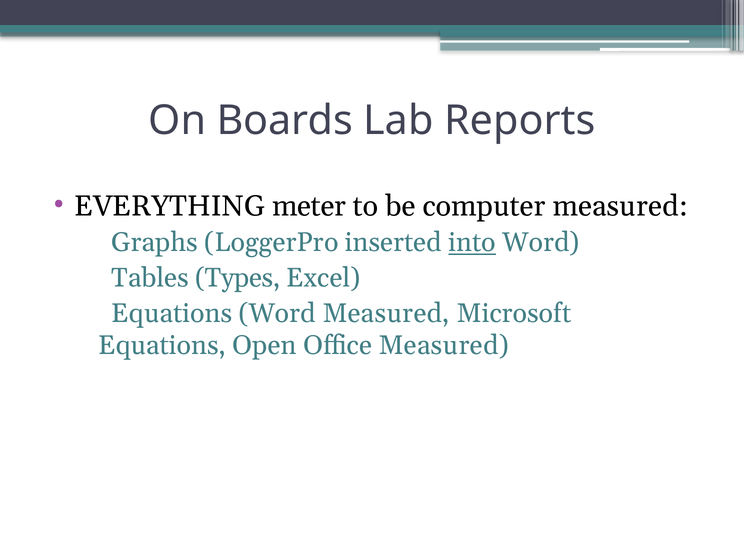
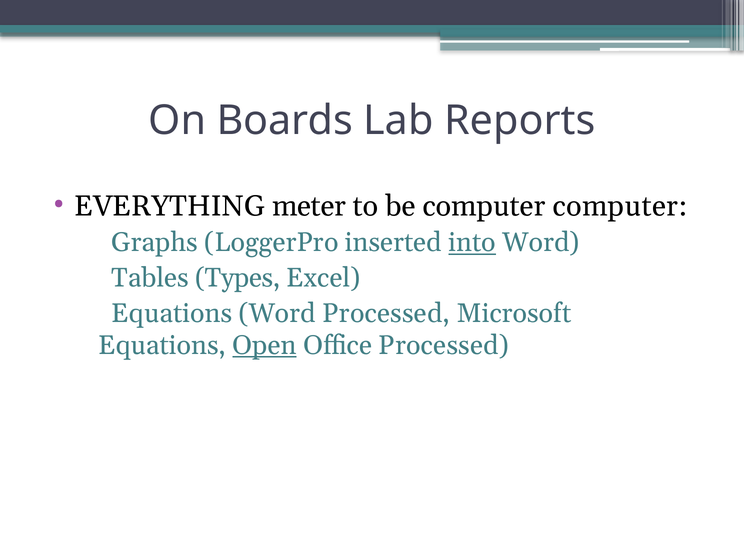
computer measured: measured -> computer
Word Measured: Measured -> Processed
Open underline: none -> present
Office Measured: Measured -> Processed
